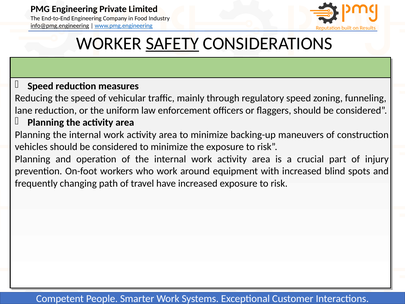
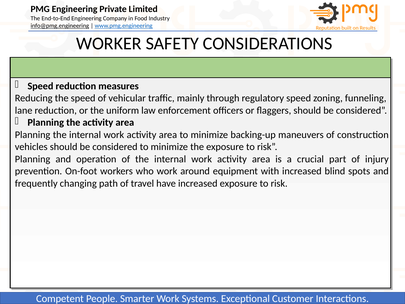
SAFETY underline: present -> none
